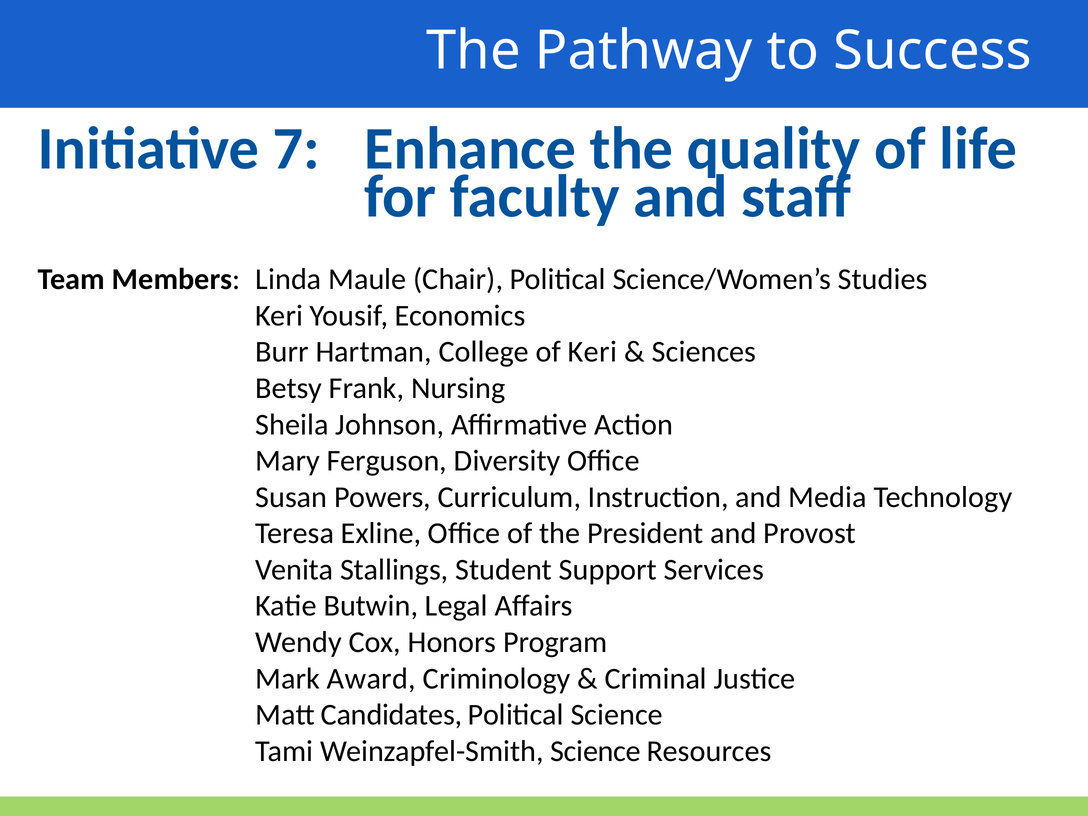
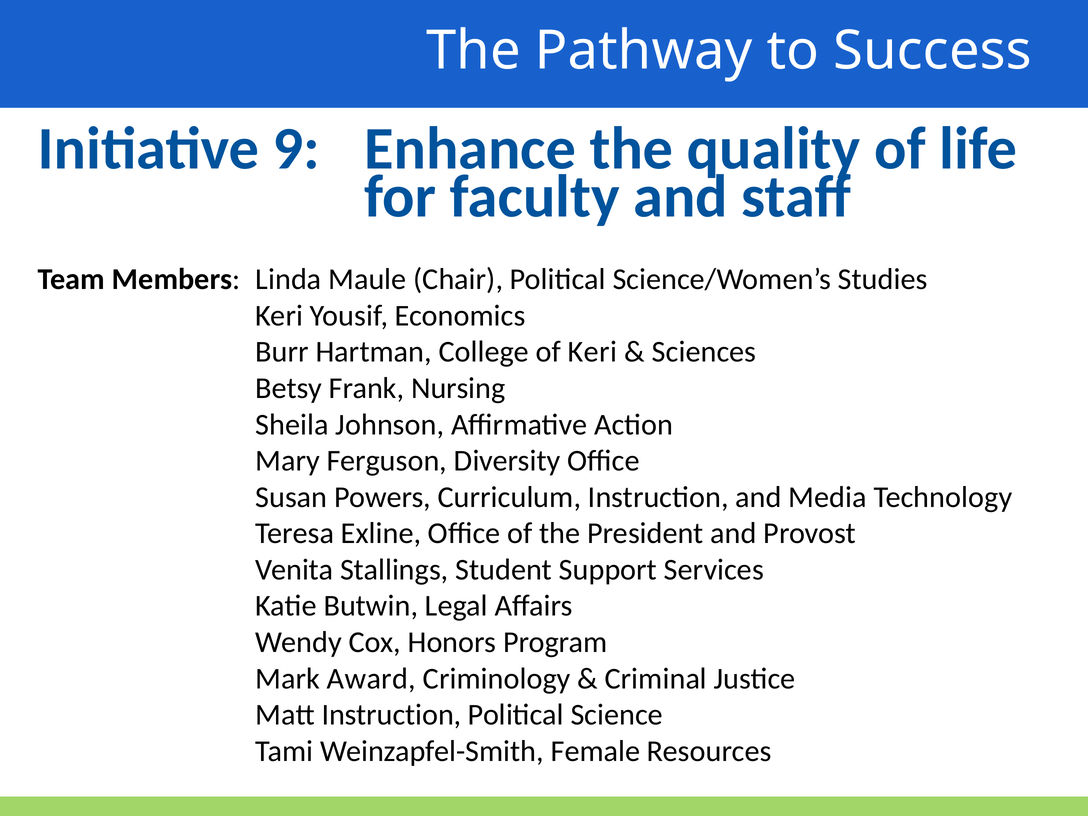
7: 7 -> 9
Matt Candidates: Candidates -> Instruction
Weinzapfel-Smith Science: Science -> Female
